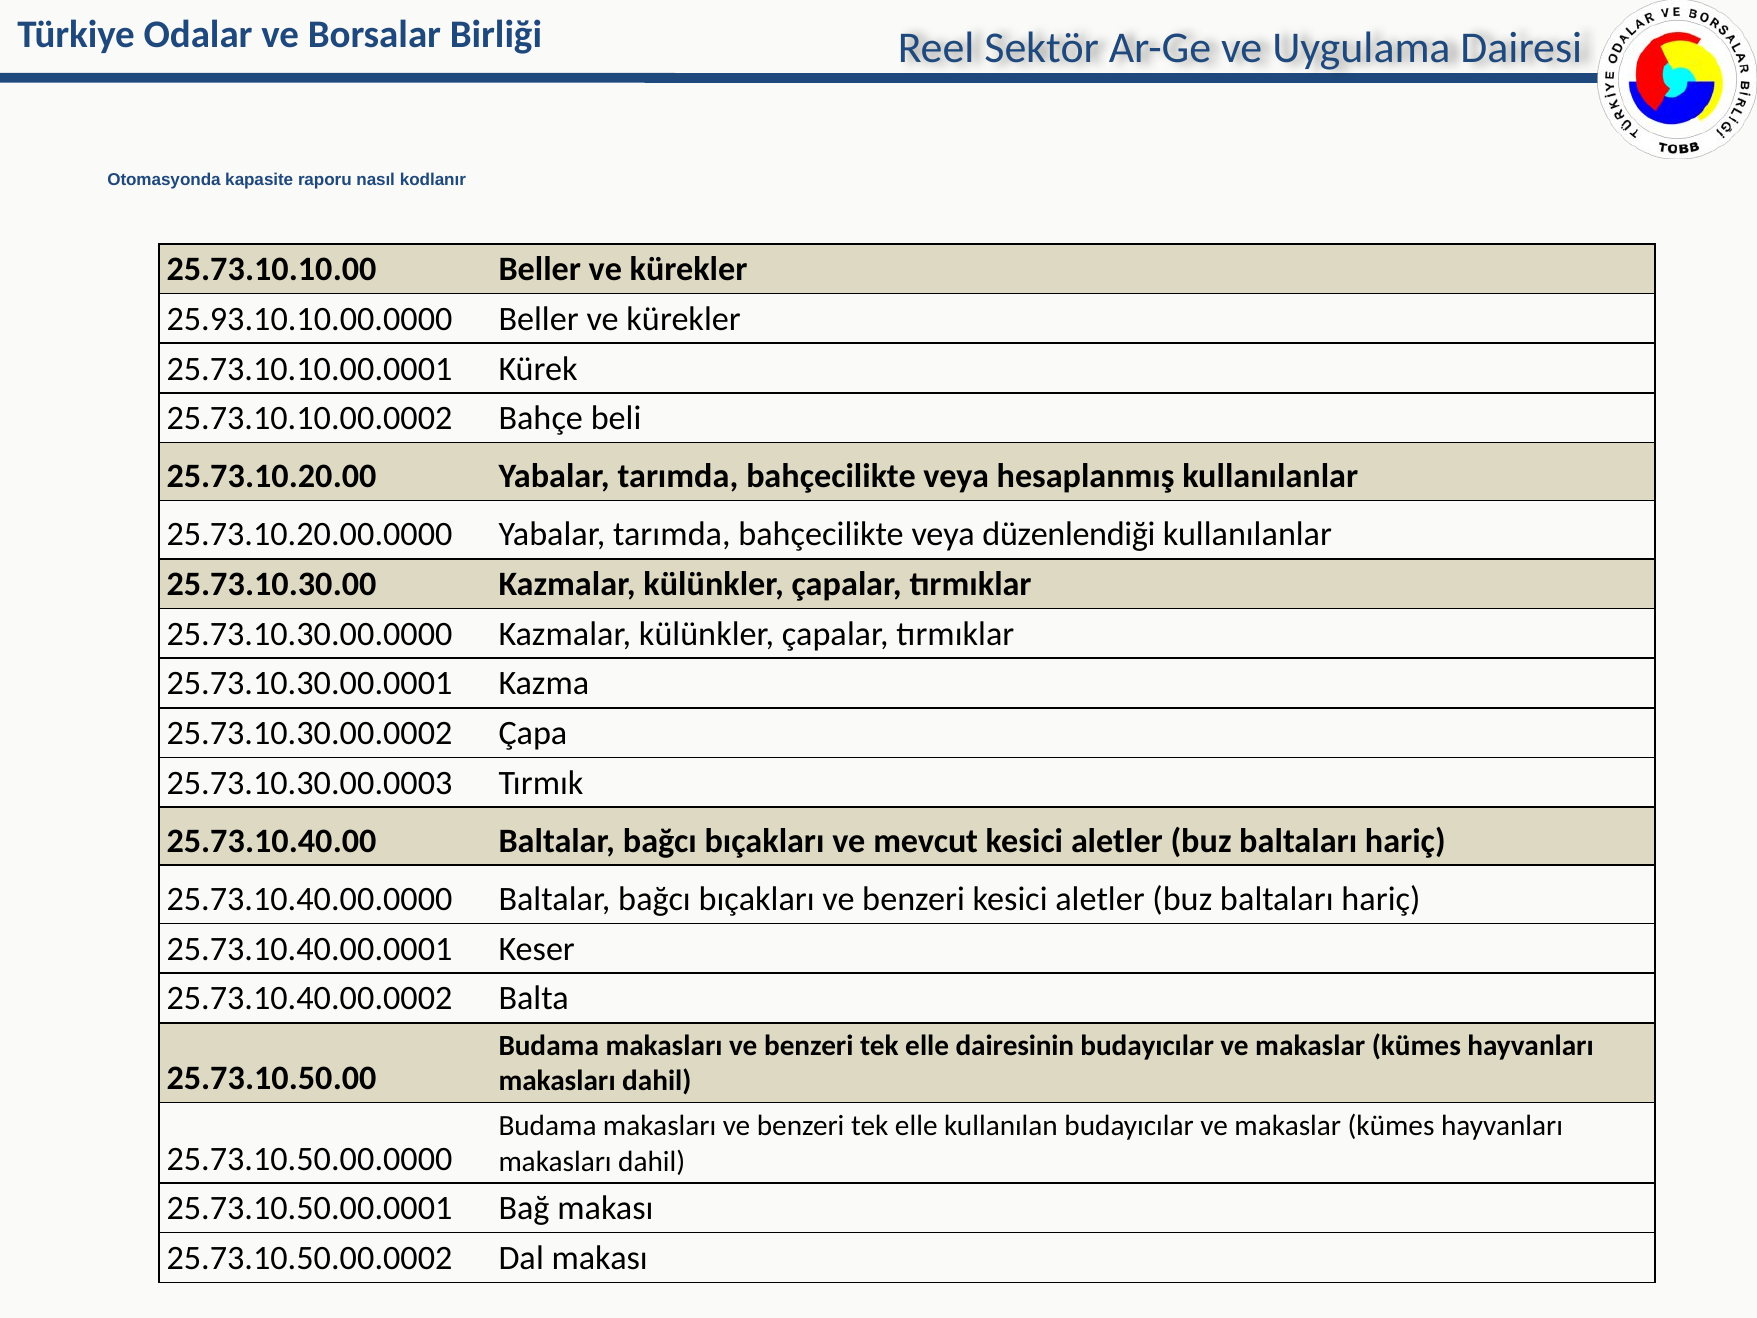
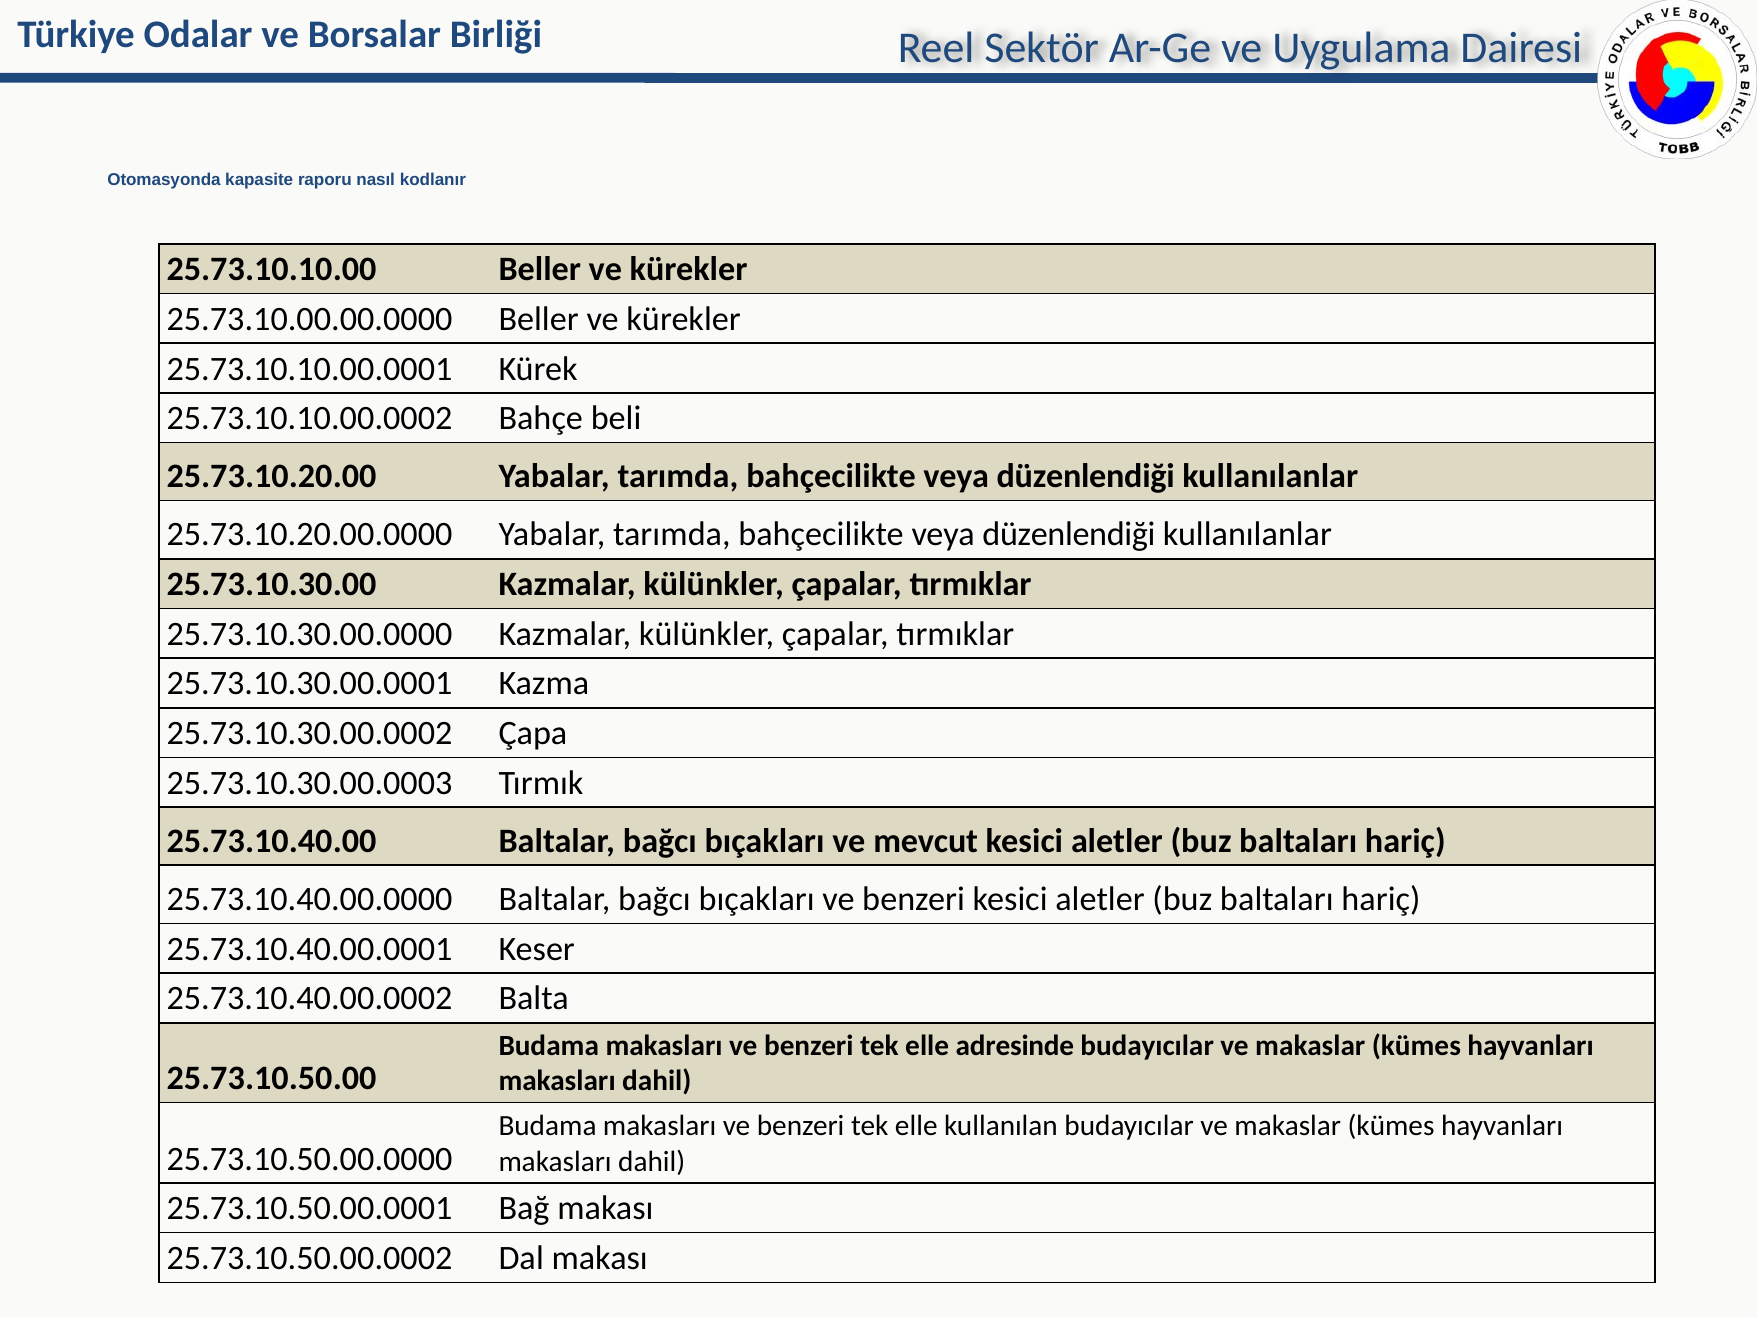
25.93.10.10.00.0000: 25.93.10.10.00.0000 -> 25.73.10.00.00.0000
hesaplanmış at (1086, 476): hesaplanmış -> düzenlendiği
dairesinin: dairesinin -> adresinde
